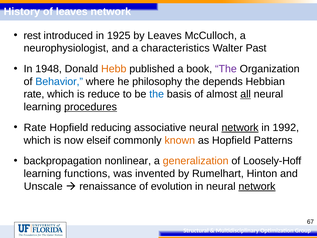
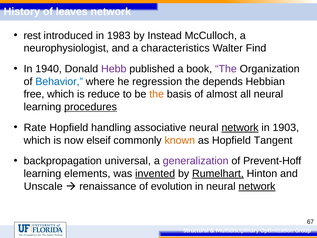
1925: 1925 -> 1983
by Leaves: Leaves -> Instead
Past: Past -> Find
1948: 1948 -> 1940
Hebb colour: orange -> purple
philosophy: philosophy -> regression
rate at (34, 94): rate -> free
the at (157, 94) colour: blue -> orange
all underline: present -> none
reducing: reducing -> handling
1992: 1992 -> 1903
Patterns: Patterns -> Tangent
nonlinear: nonlinear -> universal
generalization colour: orange -> purple
Loosely-Hoff: Loosely-Hoff -> Prevent-Hoff
functions: functions -> elements
invented underline: none -> present
Rumelhart underline: none -> present
